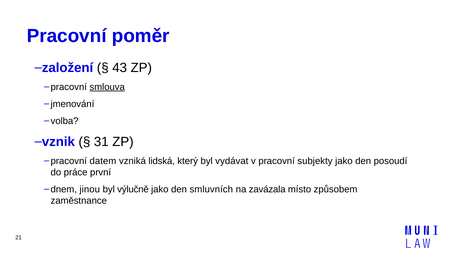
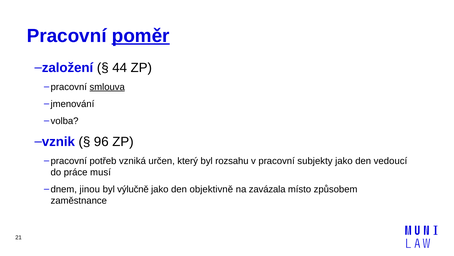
poměr underline: none -> present
43: 43 -> 44
31: 31 -> 96
datem: datem -> potřeb
lidská: lidská -> určen
vydávat: vydávat -> rozsahu
posoudí: posoudí -> vedoucí
první: první -> musí
smluvních: smluvních -> objektivně
